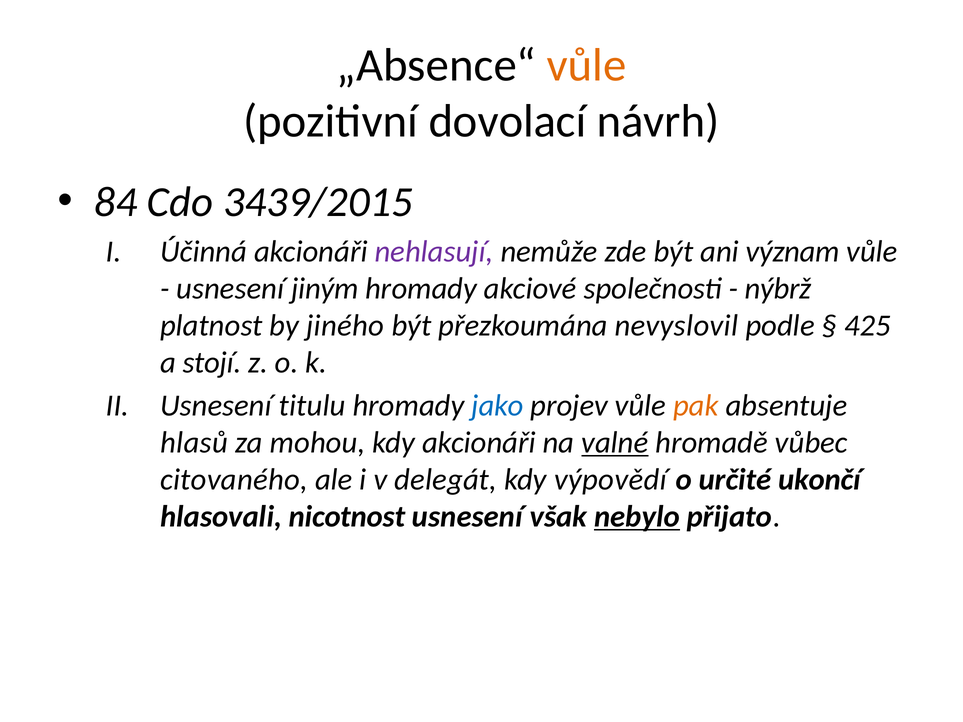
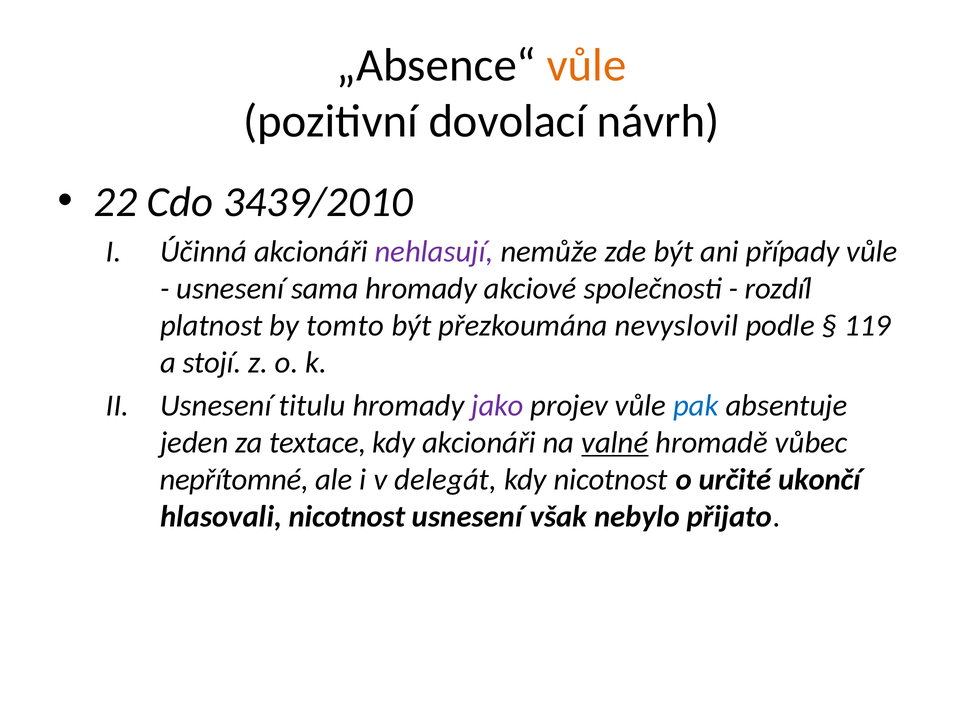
84: 84 -> 22
3439/2015: 3439/2015 -> 3439/2010
význam: význam -> případy
jiným: jiným -> sama
nýbrž: nýbrž -> rozdíl
jiného: jiného -> tomto
425: 425 -> 119
jako colour: blue -> purple
pak colour: orange -> blue
hlasů: hlasů -> jeden
mohou: mohou -> textace
citovaného: citovaného -> nepřítomné
kdy výpovědí: výpovědí -> nicotnost
nebylo underline: present -> none
